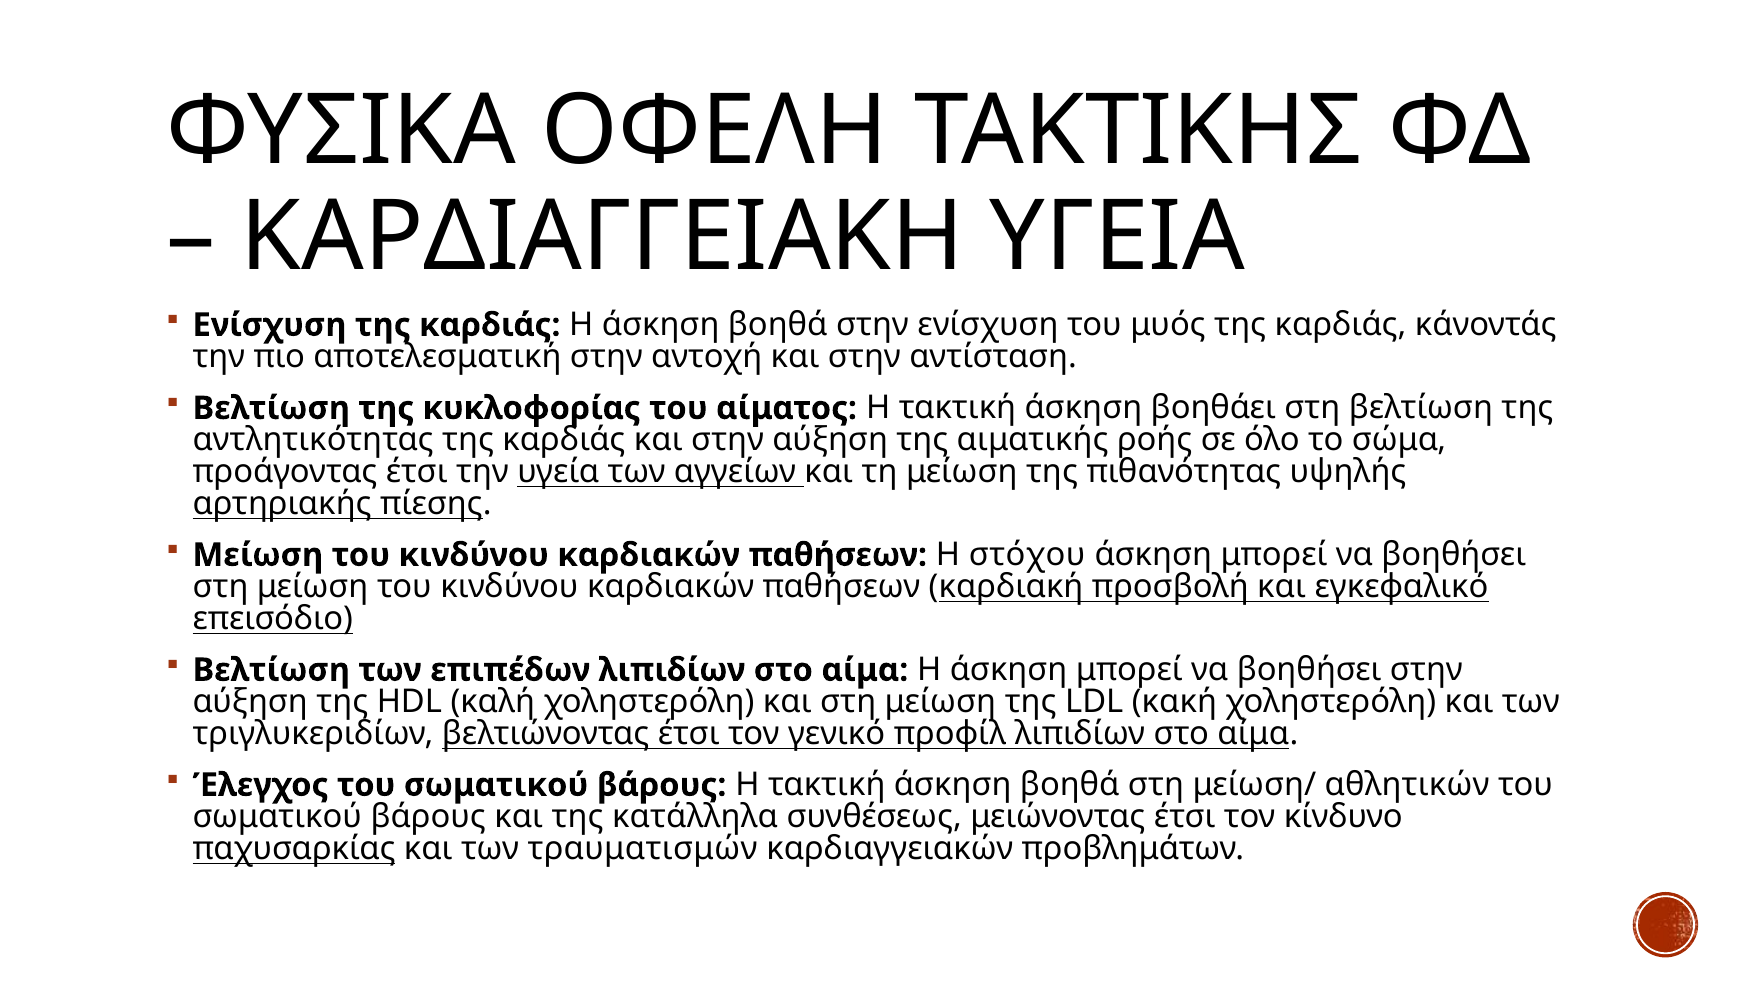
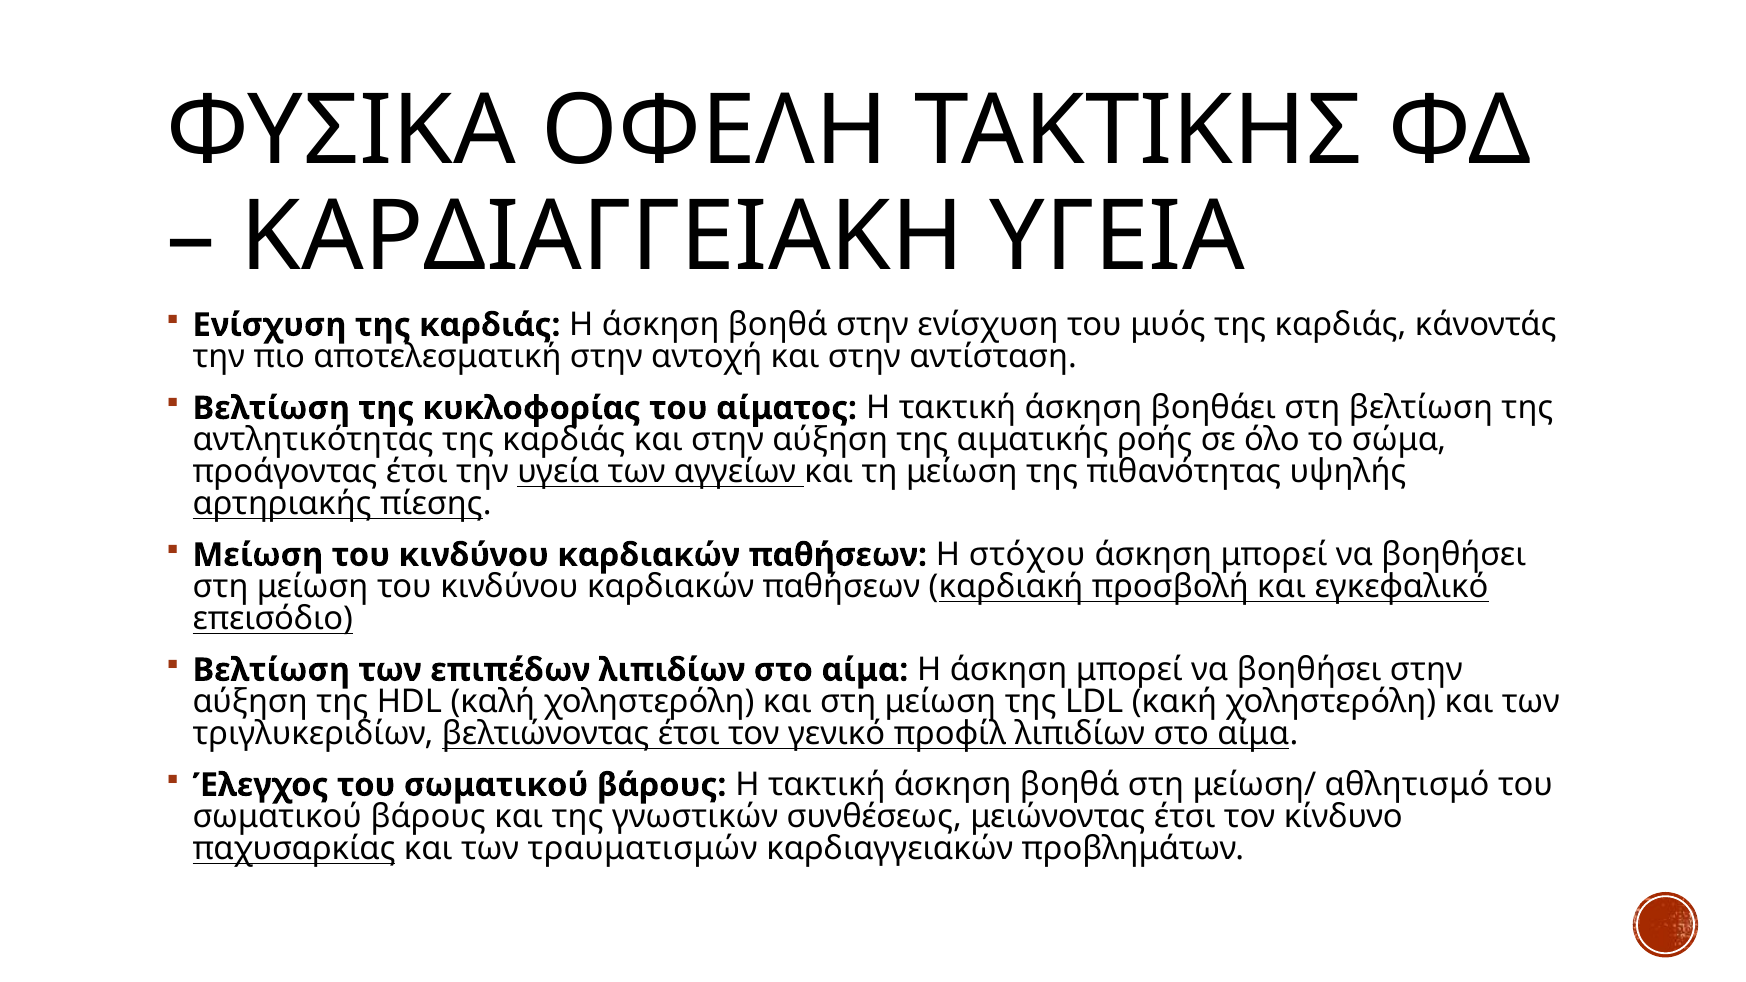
αθλητικών: αθλητικών -> αθλητισμό
κατάλληλα: κατάλληλα -> γνωστικών
